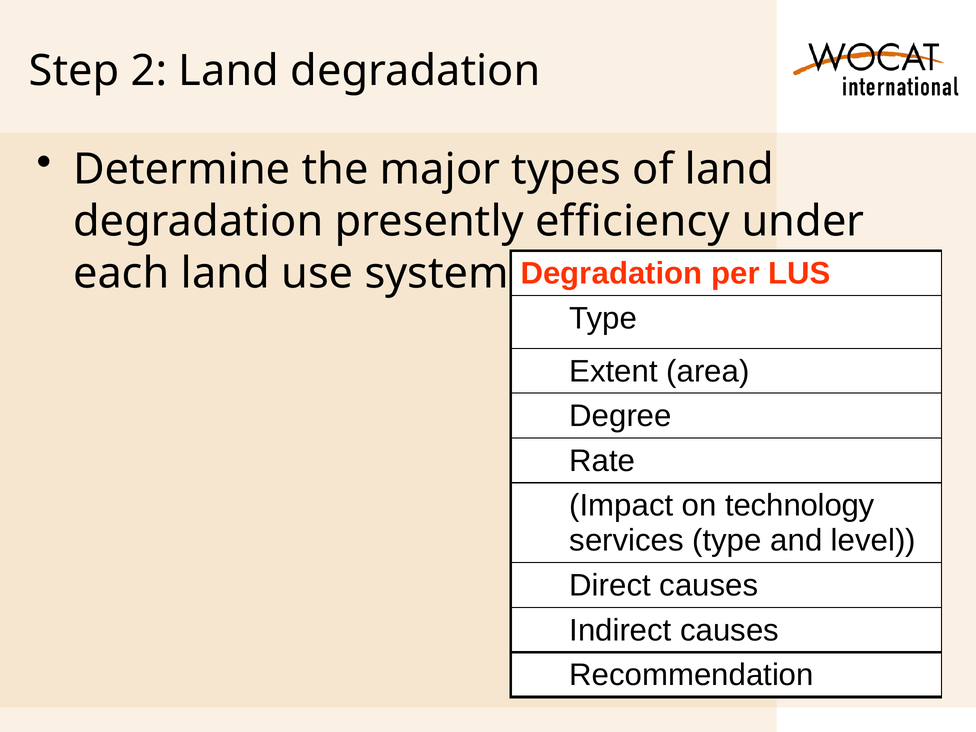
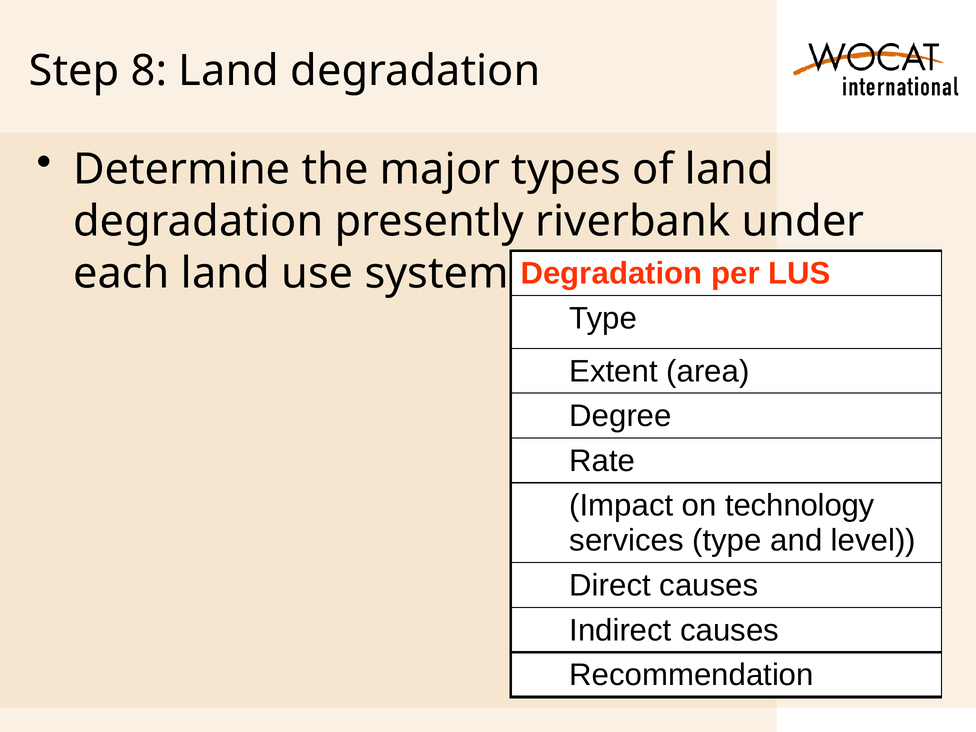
2: 2 -> 8
efficiency: efficiency -> riverbank
